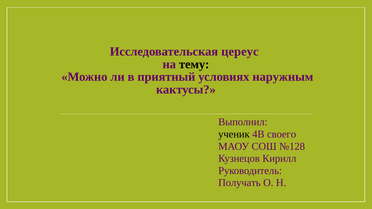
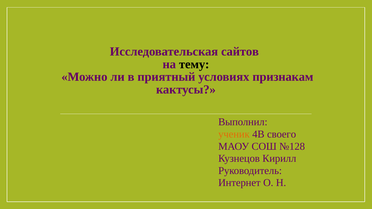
цереус: цереус -> сайтов
наружным: наружным -> признакам
ученик colour: black -> orange
Получать: Получать -> Интернет
